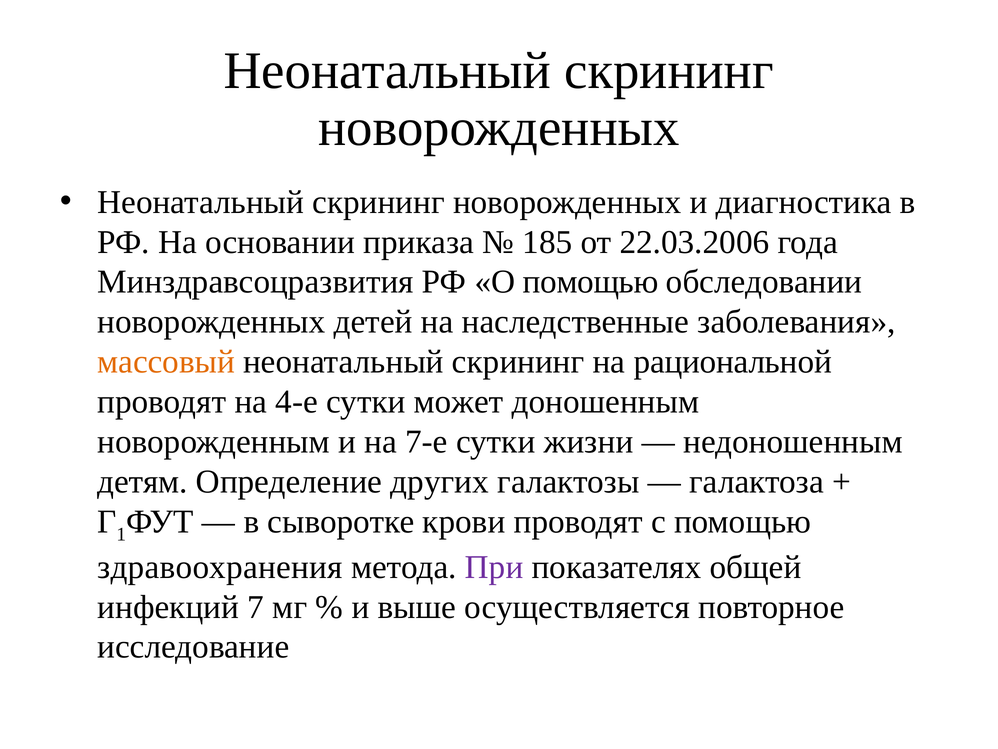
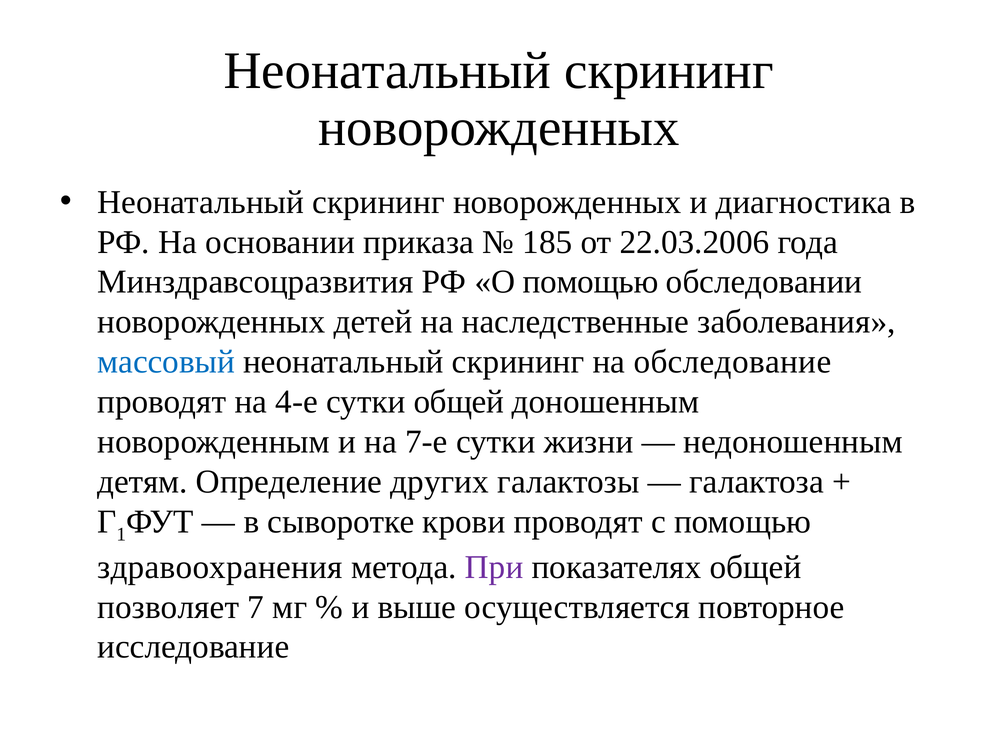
массовый colour: orange -> blue
рациональной: рациональной -> обследование
сутки может: может -> общей
инфекций: инфекций -> позволяет
